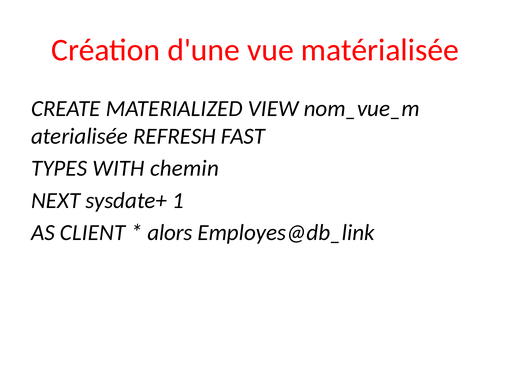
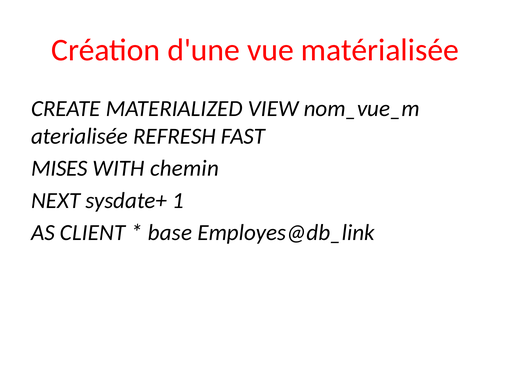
TYPES: TYPES -> MISES
alors: alors -> base
